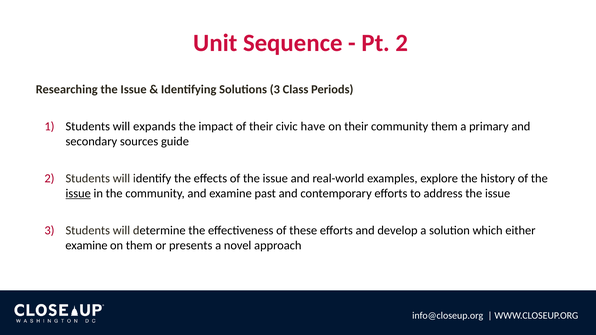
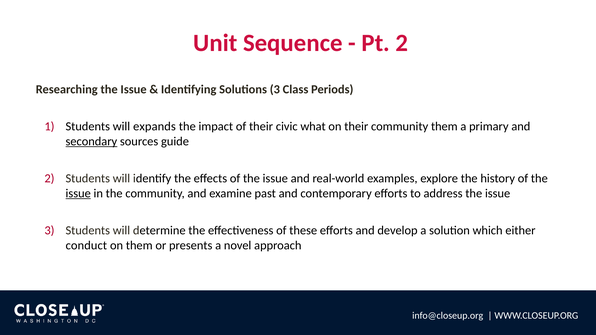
have: have -> what
secondary underline: none -> present
examine at (86, 245): examine -> conduct
